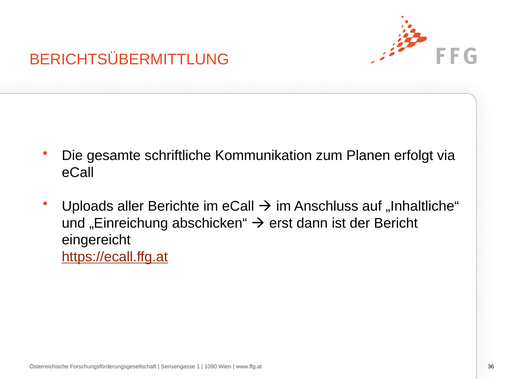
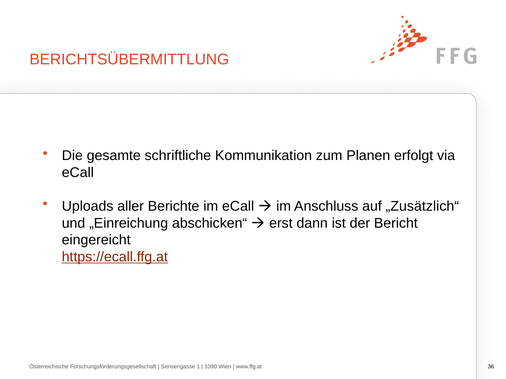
„Inhaltliche“: „Inhaltliche“ -> „Zusätzlich“
